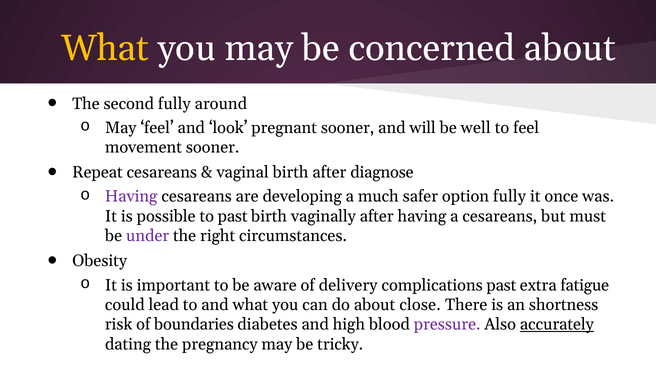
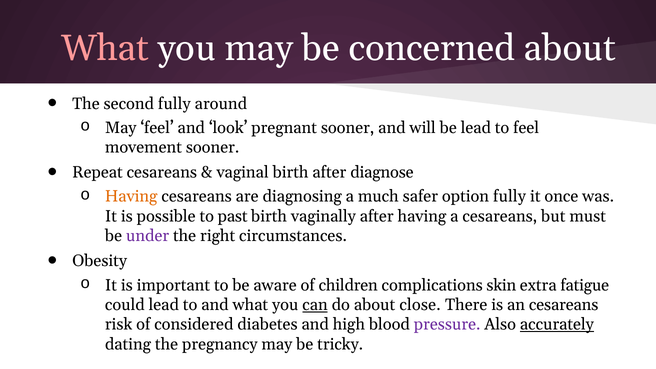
What at (105, 48) colour: yellow -> pink
be well: well -> lead
Having at (131, 197) colour: purple -> orange
developing: developing -> diagnosing
delivery: delivery -> children
complications past: past -> skin
can underline: none -> present
an shortness: shortness -> cesareans
boundaries: boundaries -> considered
